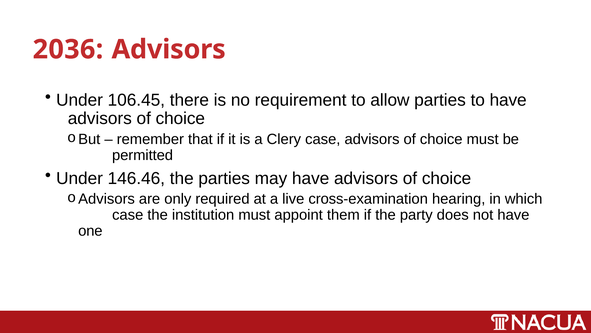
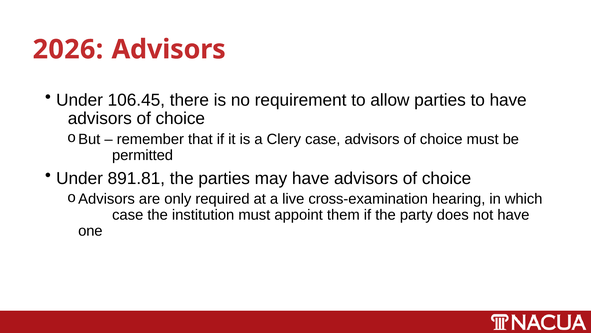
2036: 2036 -> 2026
146.46: 146.46 -> 891.81
